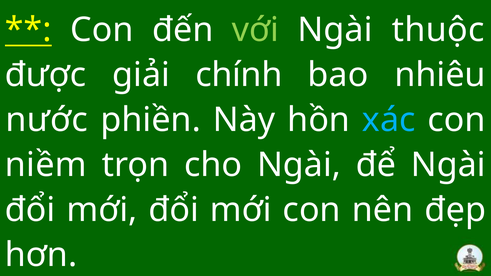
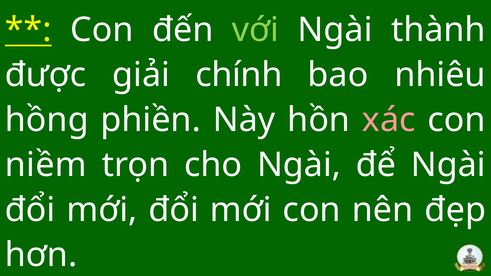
thuộc: thuộc -> thành
nước: nước -> hồng
xác colour: light blue -> pink
